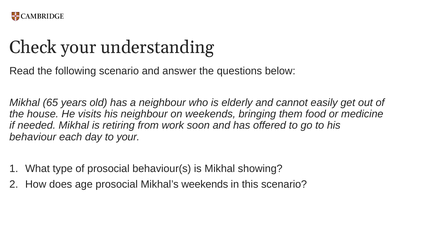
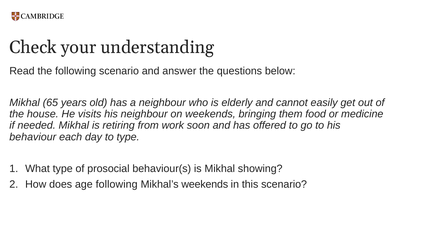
to your: your -> type
age prosocial: prosocial -> following
